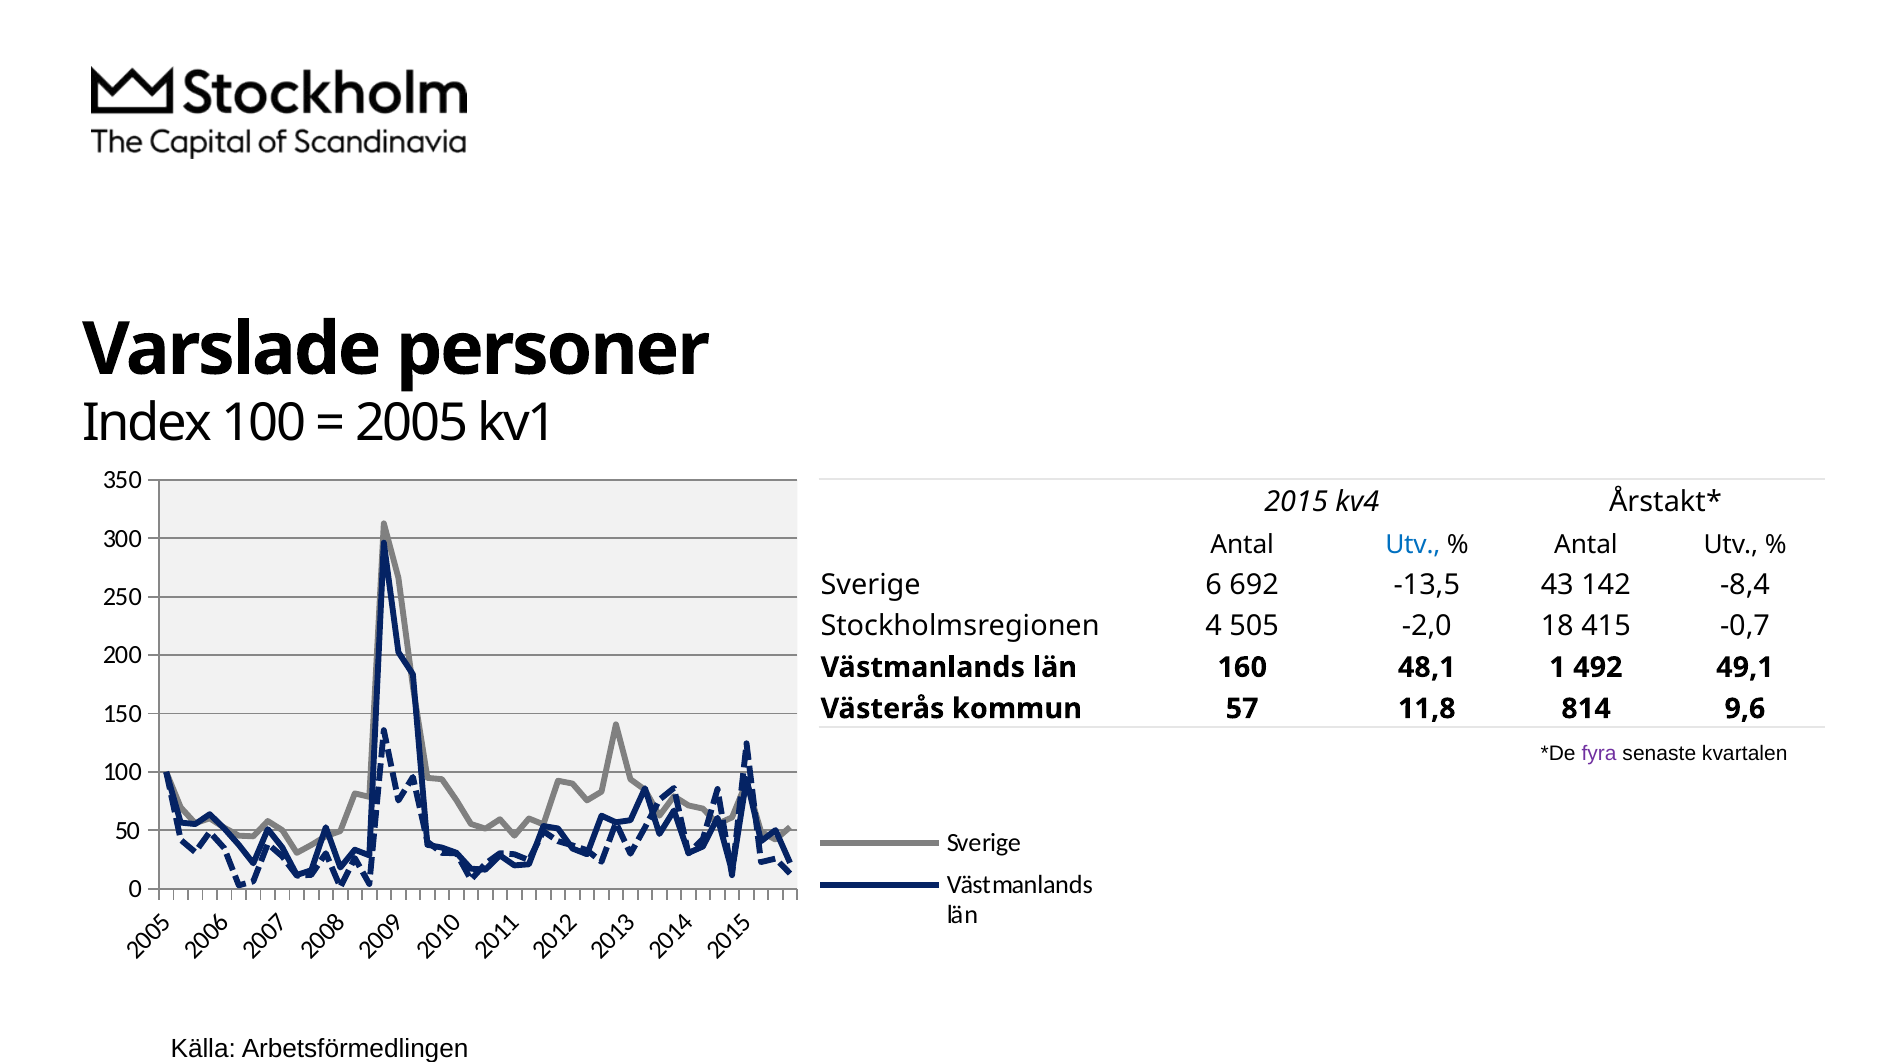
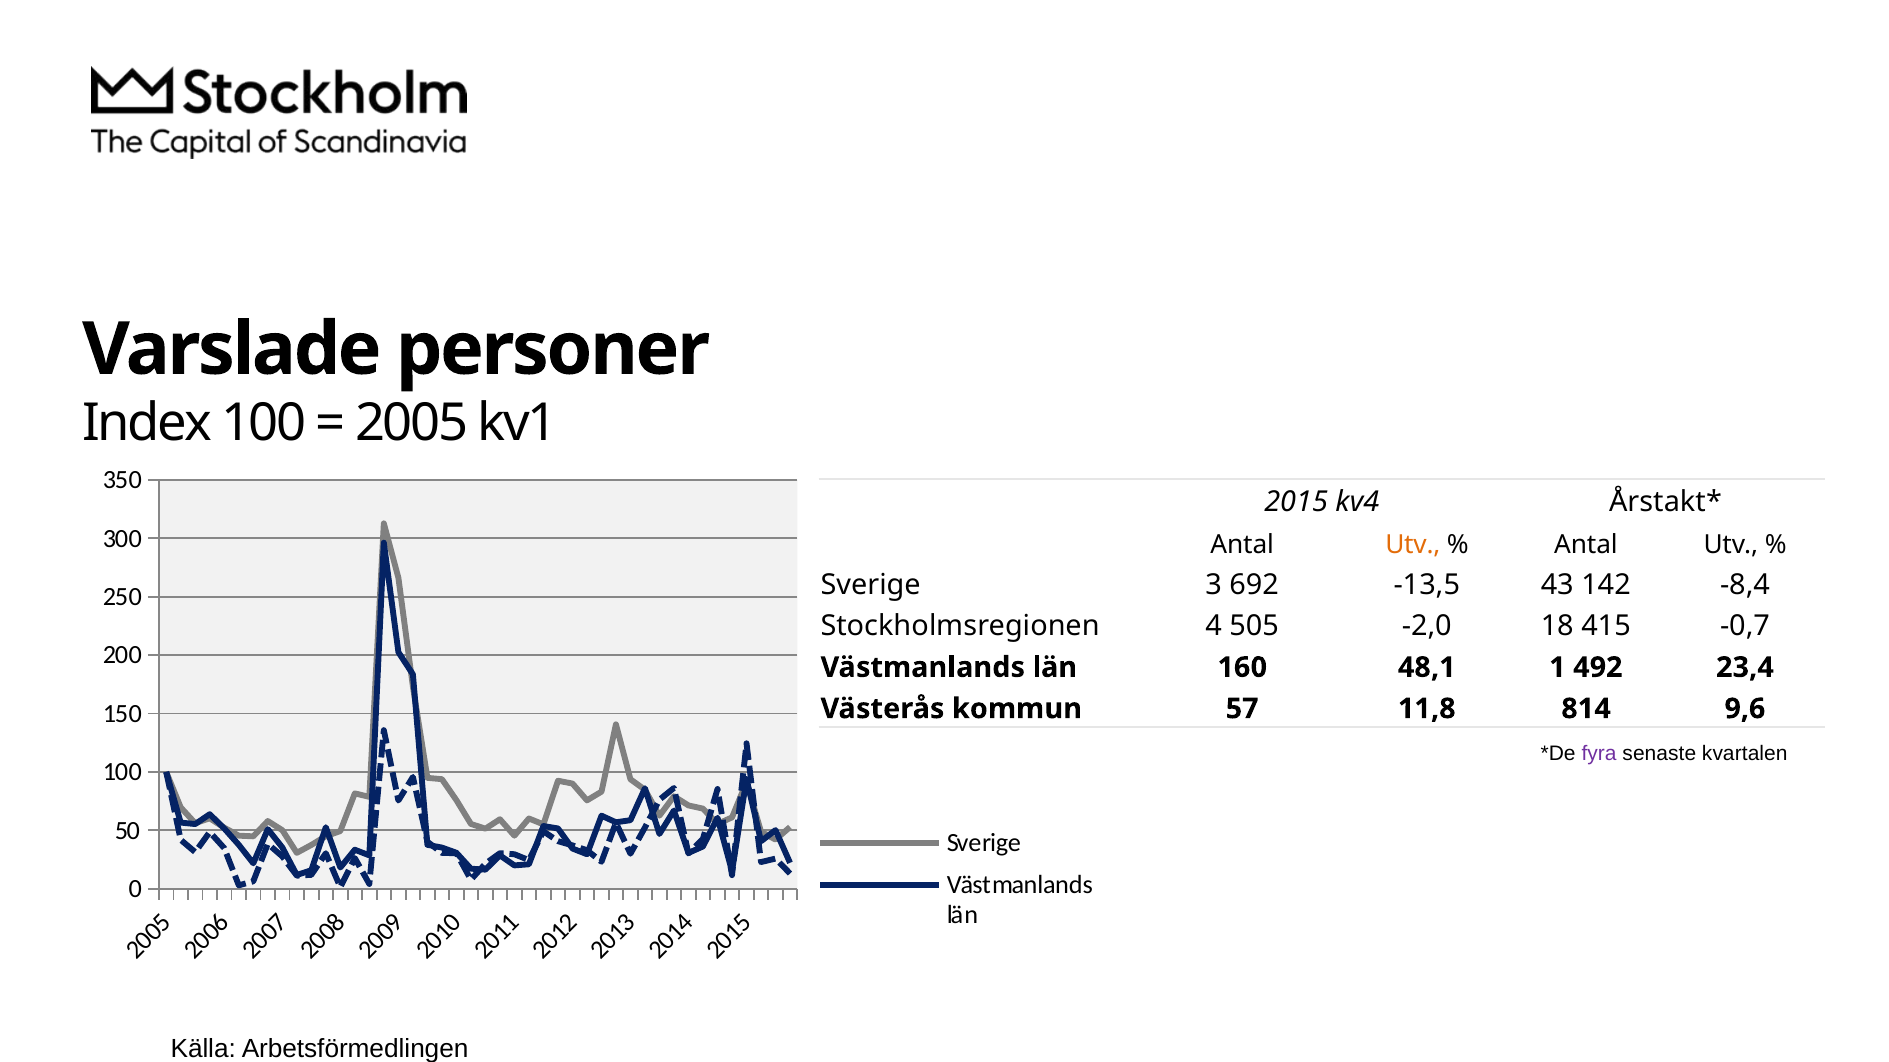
Utv at (1413, 545) colour: blue -> orange
Sverige 6: 6 -> 3
49,1: 49,1 -> 23,4
